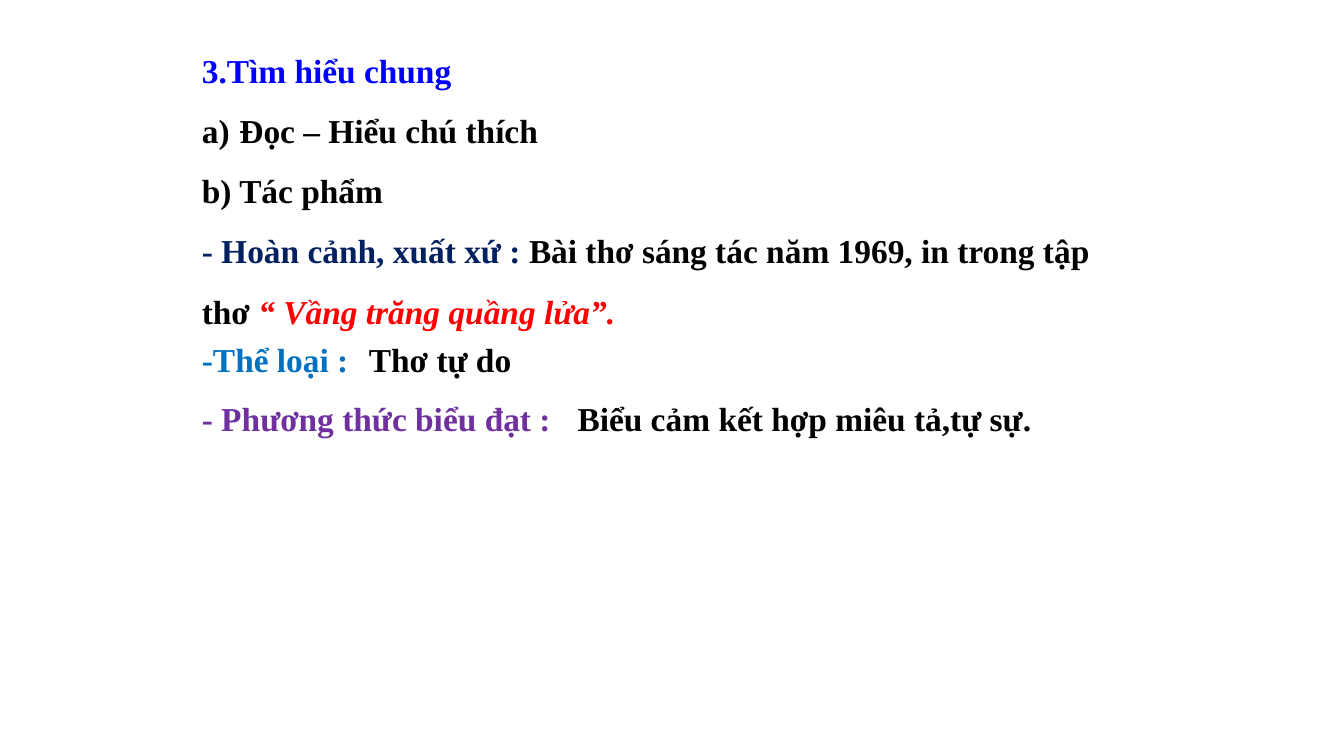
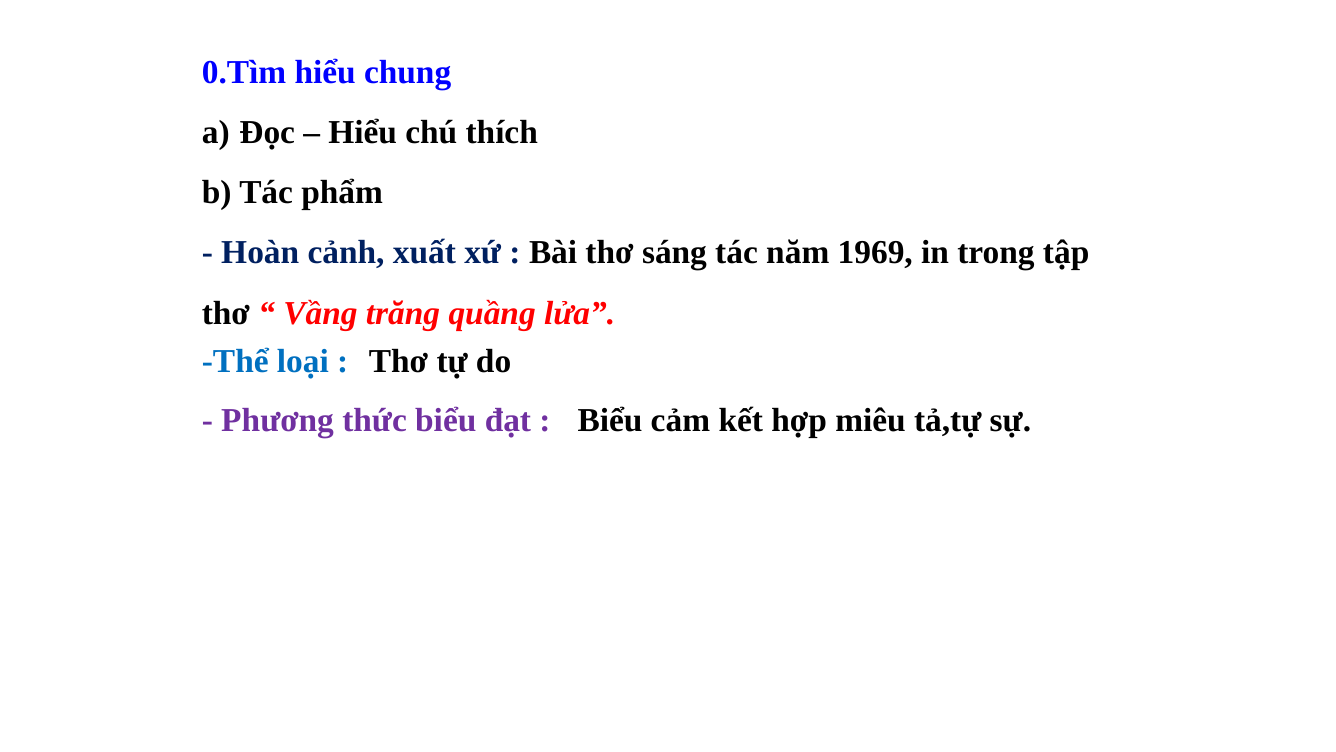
3.Tìm: 3.Tìm -> 0.Tìm
